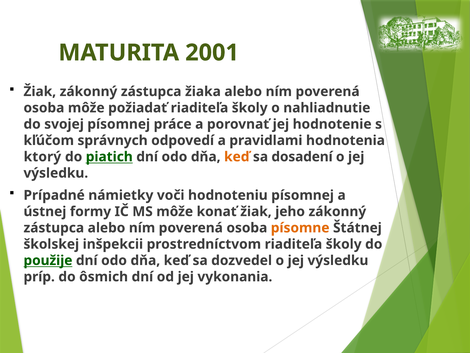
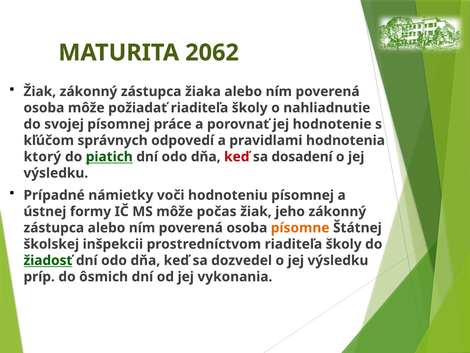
2001: 2001 -> 2062
keď at (237, 157) colour: orange -> red
konať: konať -> počas
použije: použije -> žiadosť
